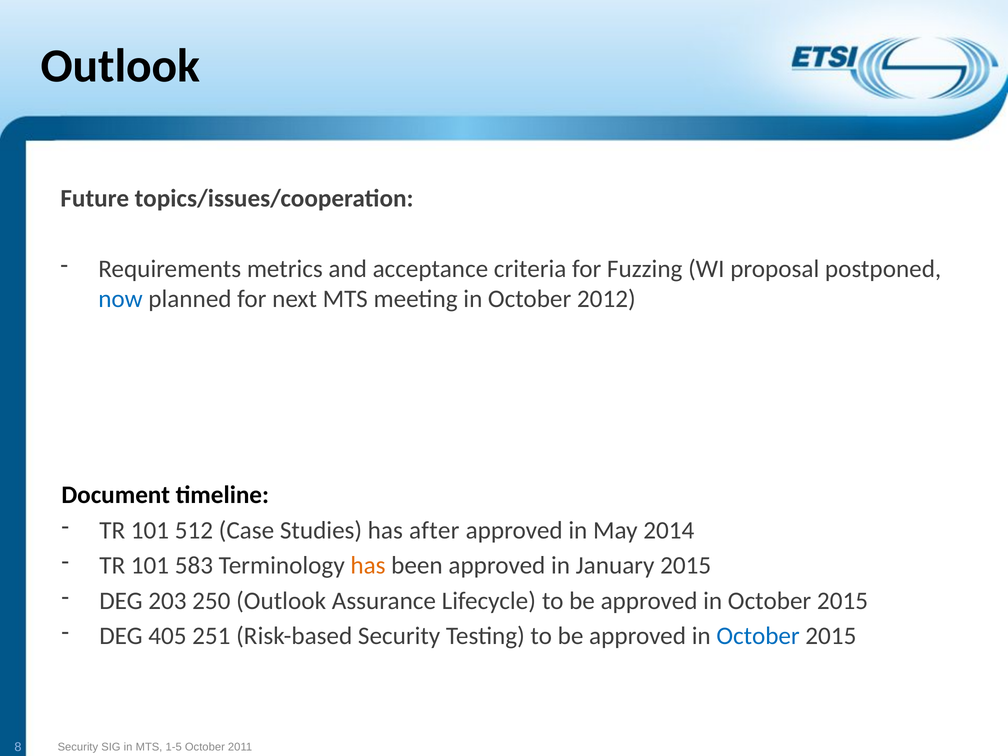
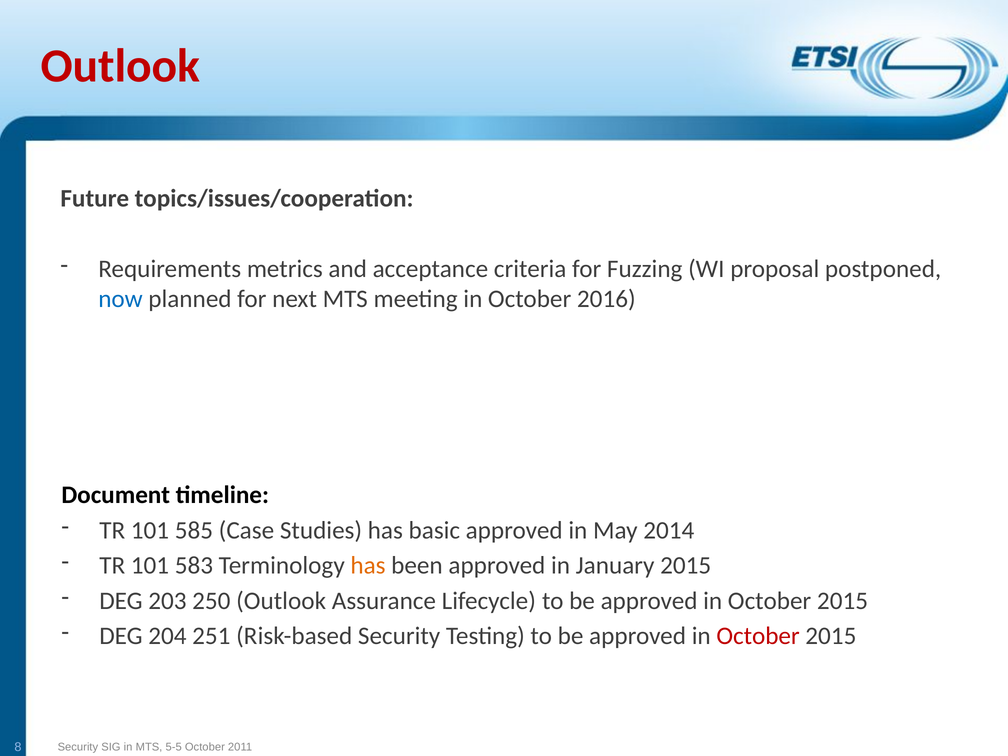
Outlook at (120, 66) colour: black -> red
2012: 2012 -> 2016
512: 512 -> 585
after: after -> basic
405: 405 -> 204
October at (758, 636) colour: blue -> red
1-5: 1-5 -> 5-5
